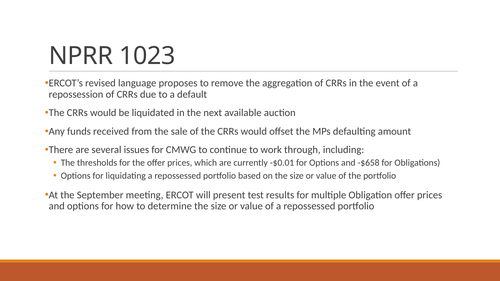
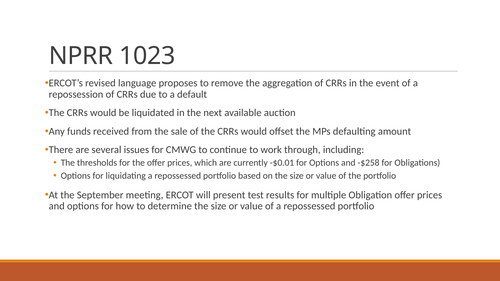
-$658: -$658 -> -$258
